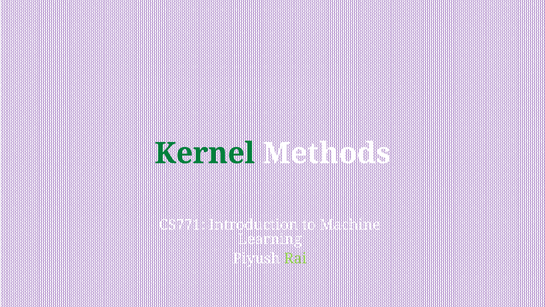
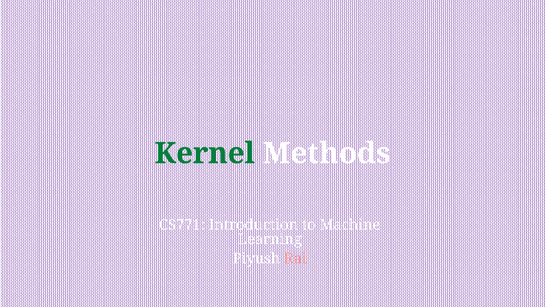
Rai colour: light green -> pink
